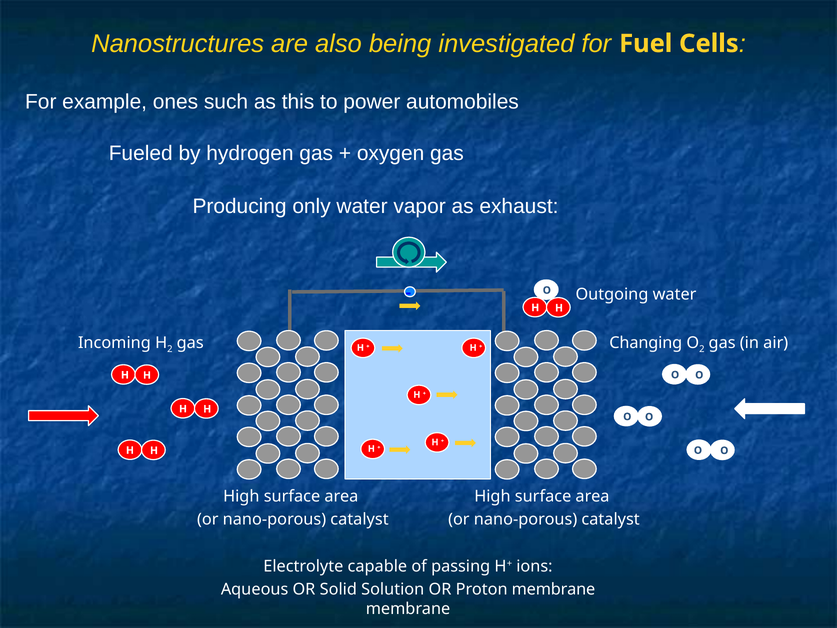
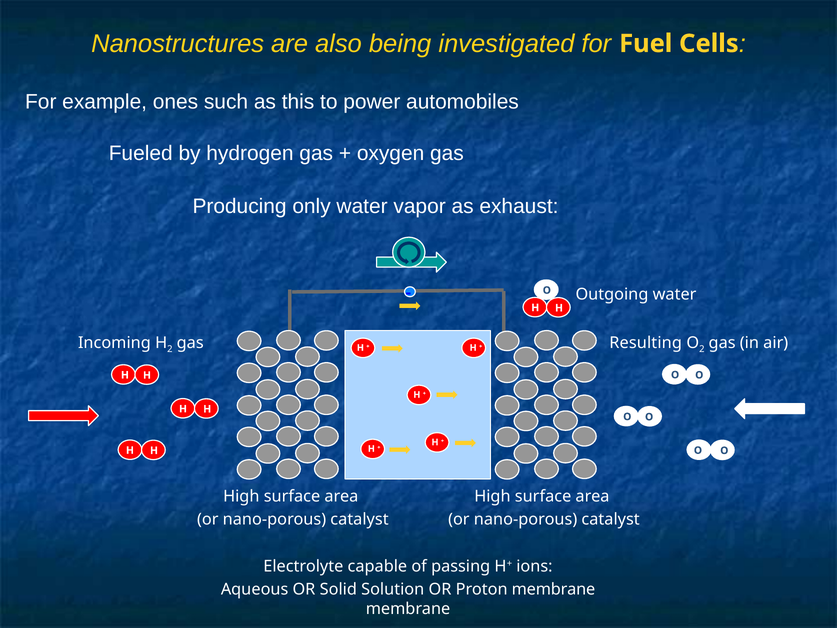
Changing: Changing -> Resulting
